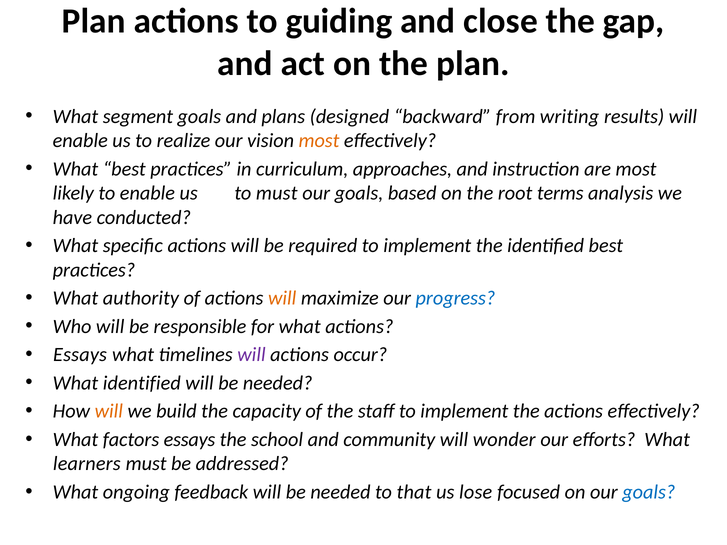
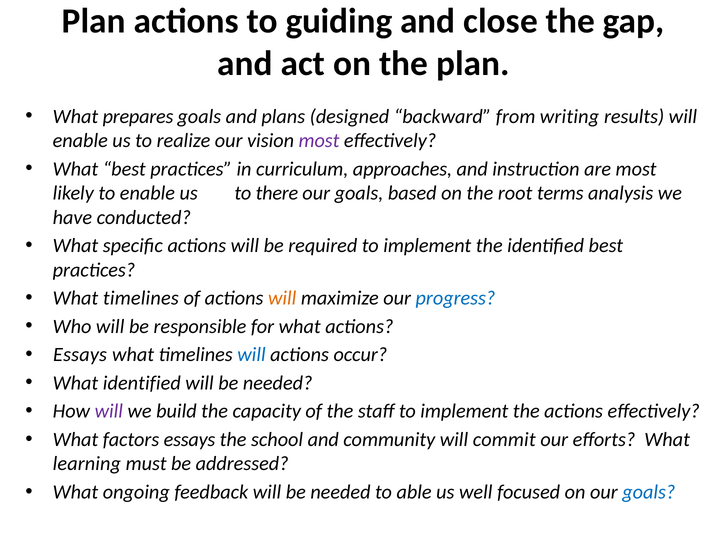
segment: segment -> prepares
most at (319, 141) colour: orange -> purple
to must: must -> there
authority at (141, 298): authority -> timelines
will at (251, 355) colour: purple -> blue
will at (109, 411) colour: orange -> purple
wonder: wonder -> commit
learners: learners -> learning
that: that -> able
lose: lose -> well
